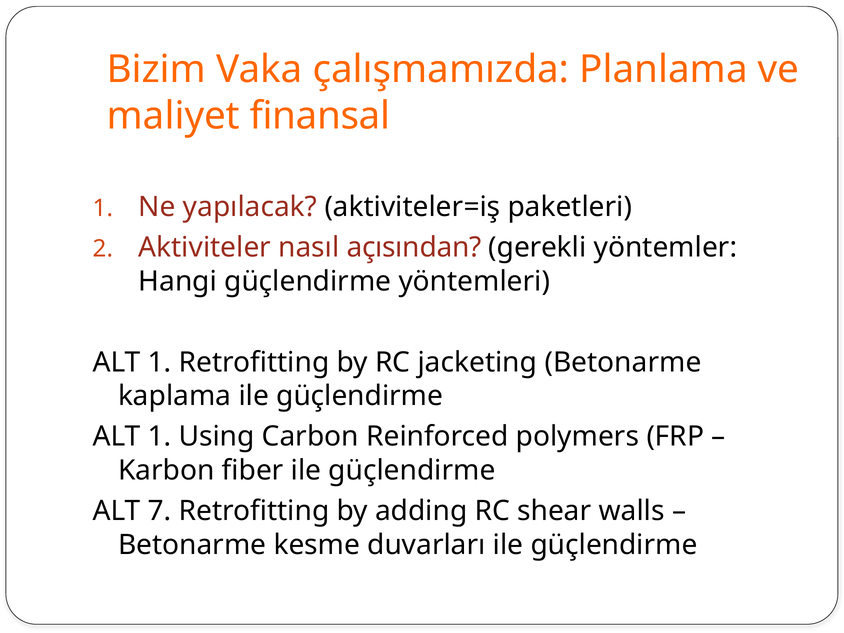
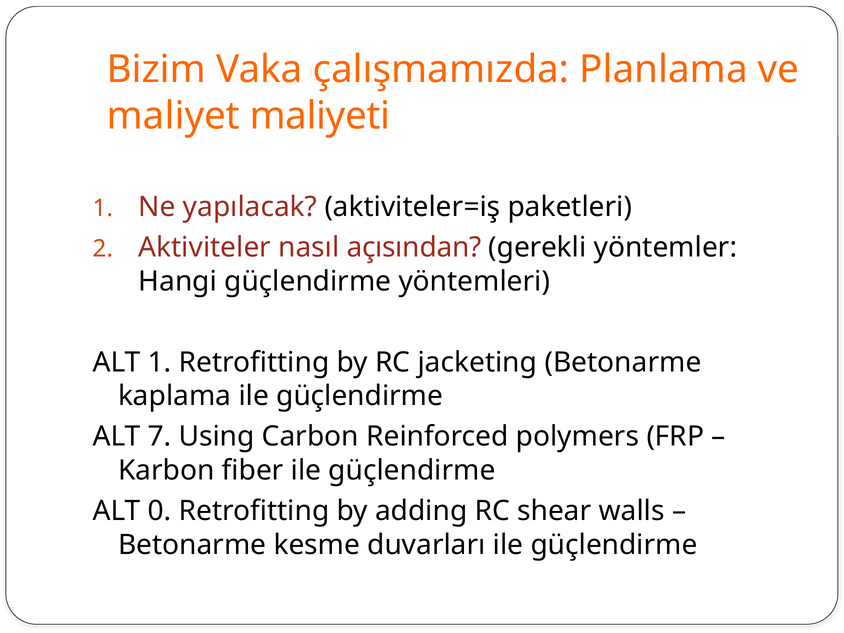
finansal: finansal -> maliyeti
1 at (160, 437): 1 -> 7
7: 7 -> 0
